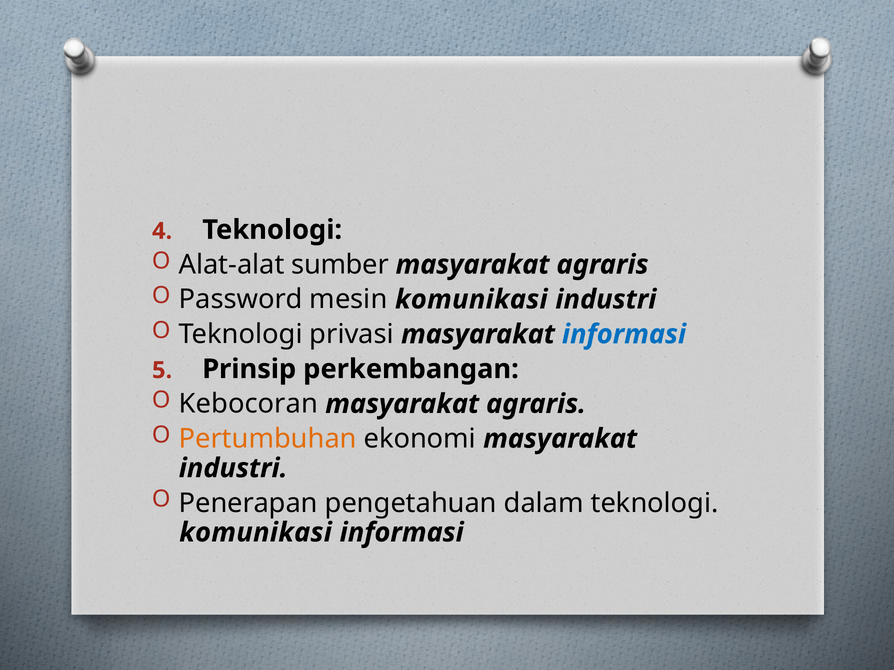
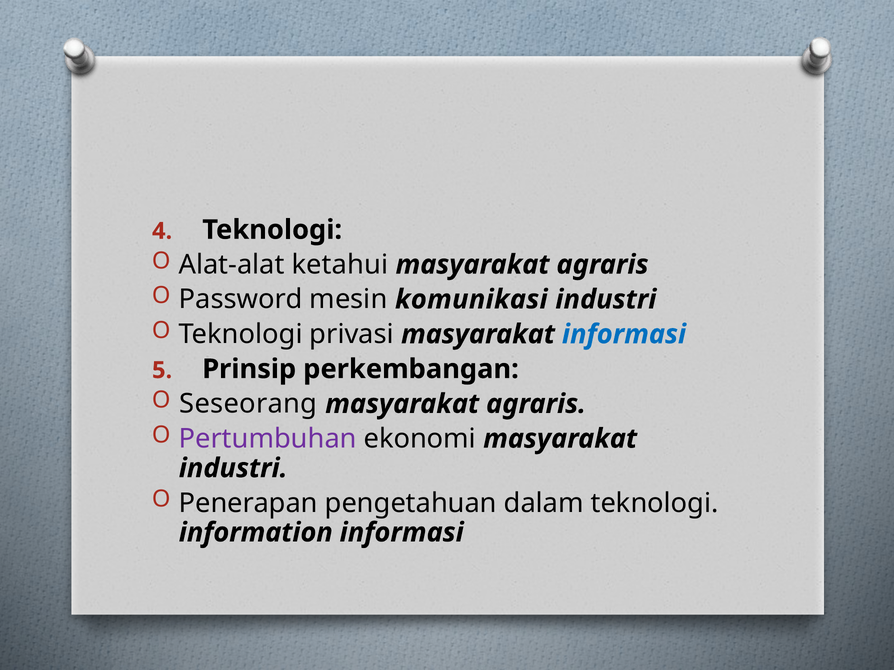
sumber: sumber -> ketahui
Kebocoran: Kebocoran -> Seseorang
Pertumbuhan colour: orange -> purple
komunikasi at (256, 533): komunikasi -> information
